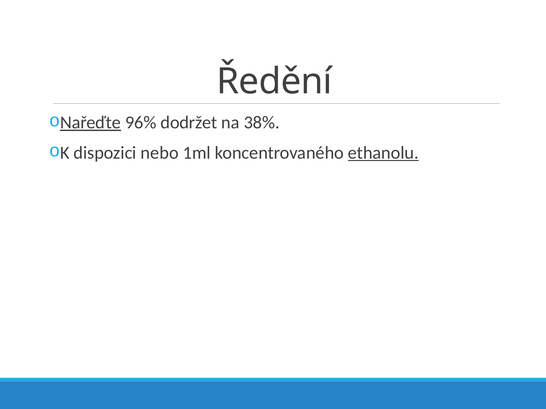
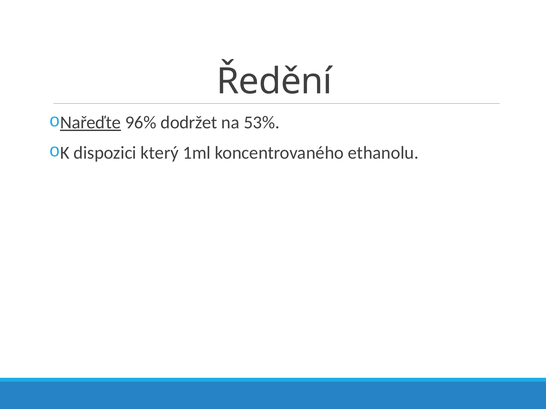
38%: 38% -> 53%
nebo: nebo -> který
ethanolu underline: present -> none
